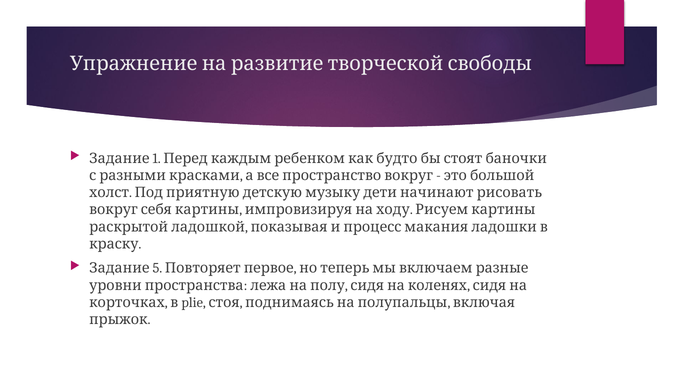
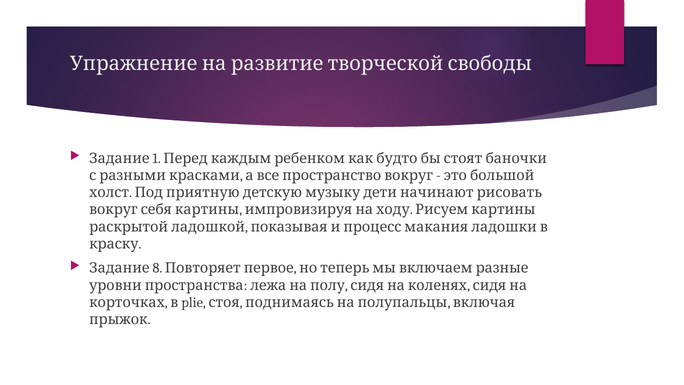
5: 5 -> 8
